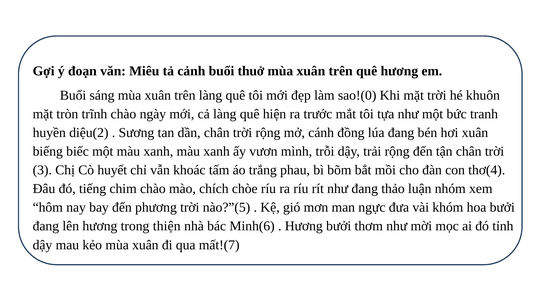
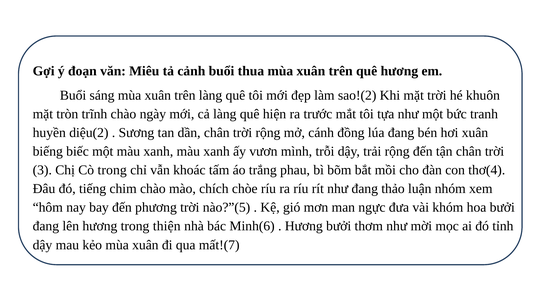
thuở: thuở -> thua
sao!(0: sao!(0 -> sao!(2
Cò huyết: huyết -> trong
